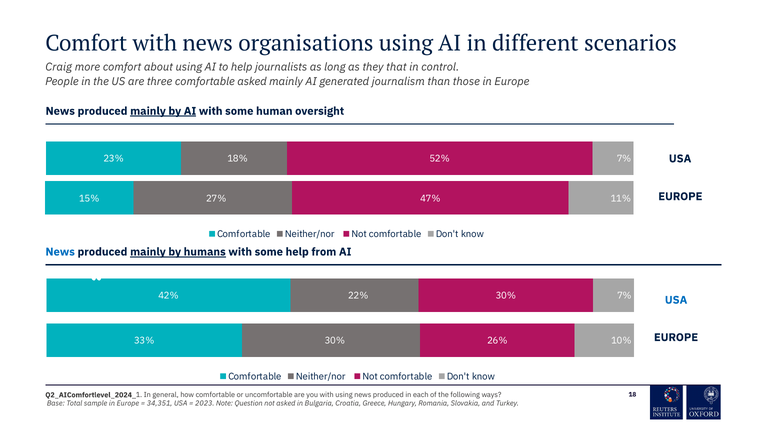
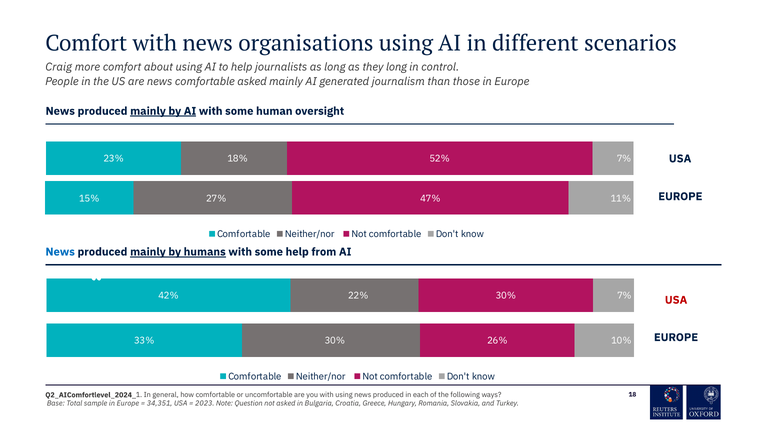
they that: that -> long
are three: three -> news
USA at (676, 300) colour: blue -> red
